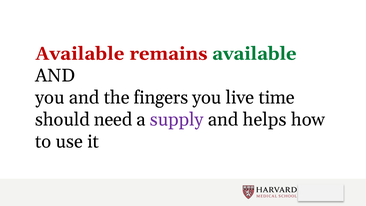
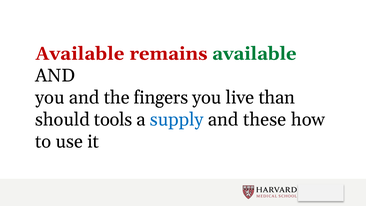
time: time -> than
need: need -> tools
supply colour: purple -> blue
helps: helps -> these
